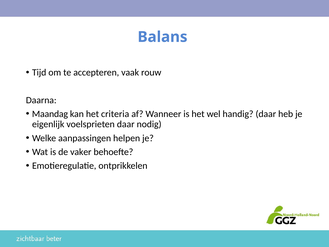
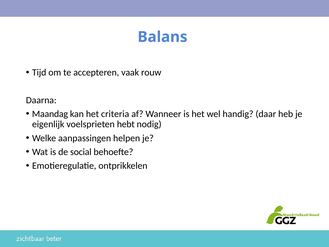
voelsprieten daar: daar -> hebt
vaker: vaker -> social
